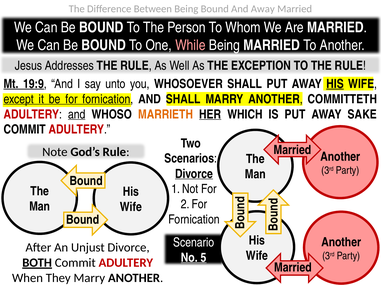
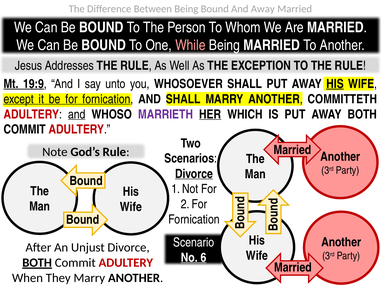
MARRIETH colour: orange -> purple
AWAY SAKE: SAKE -> BOTH
5: 5 -> 6
